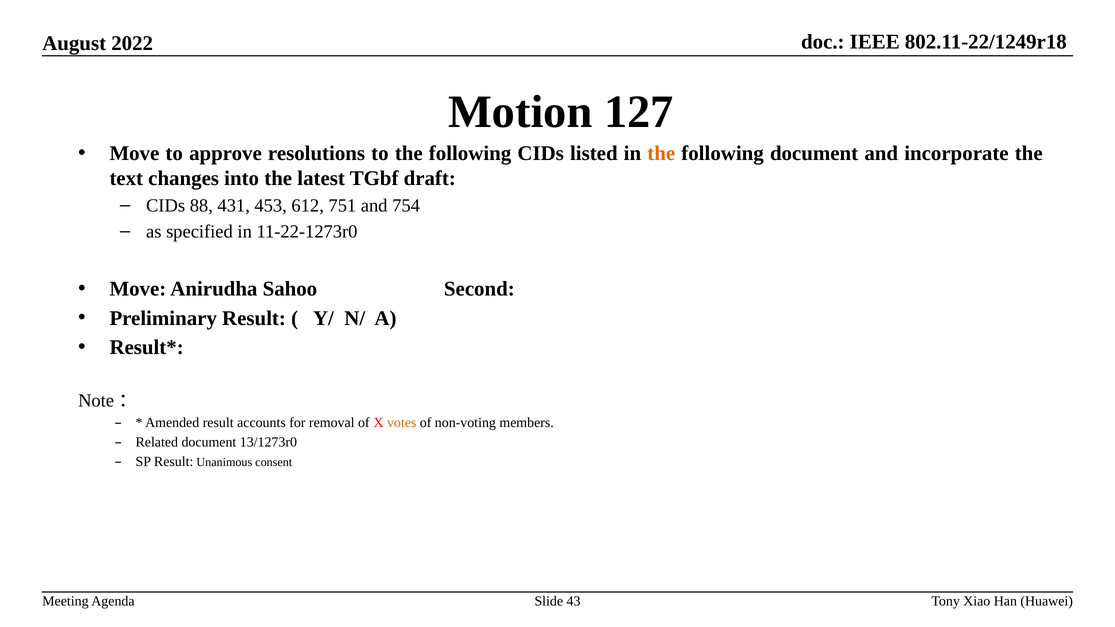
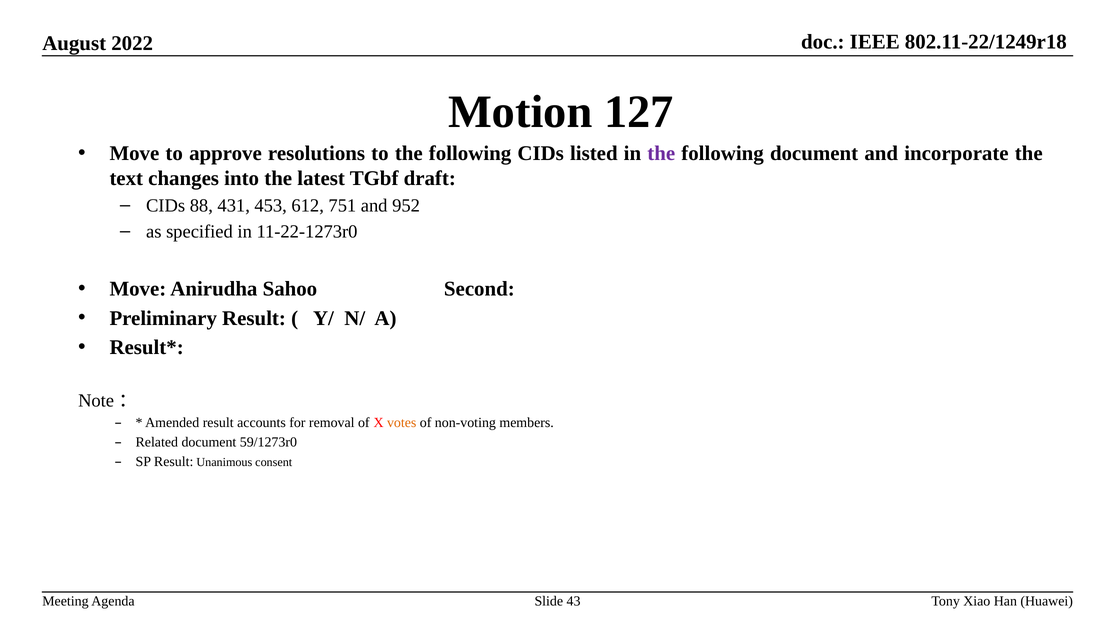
the at (661, 153) colour: orange -> purple
754: 754 -> 952
13/1273r0: 13/1273r0 -> 59/1273r0
